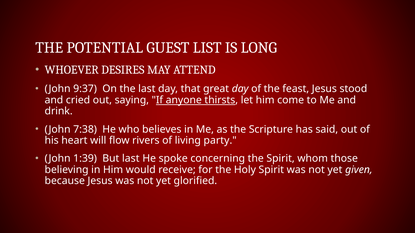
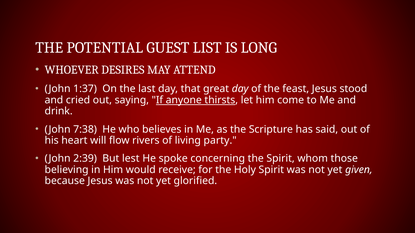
9:37: 9:37 -> 1:37
1:39: 1:39 -> 2:39
But last: last -> lest
